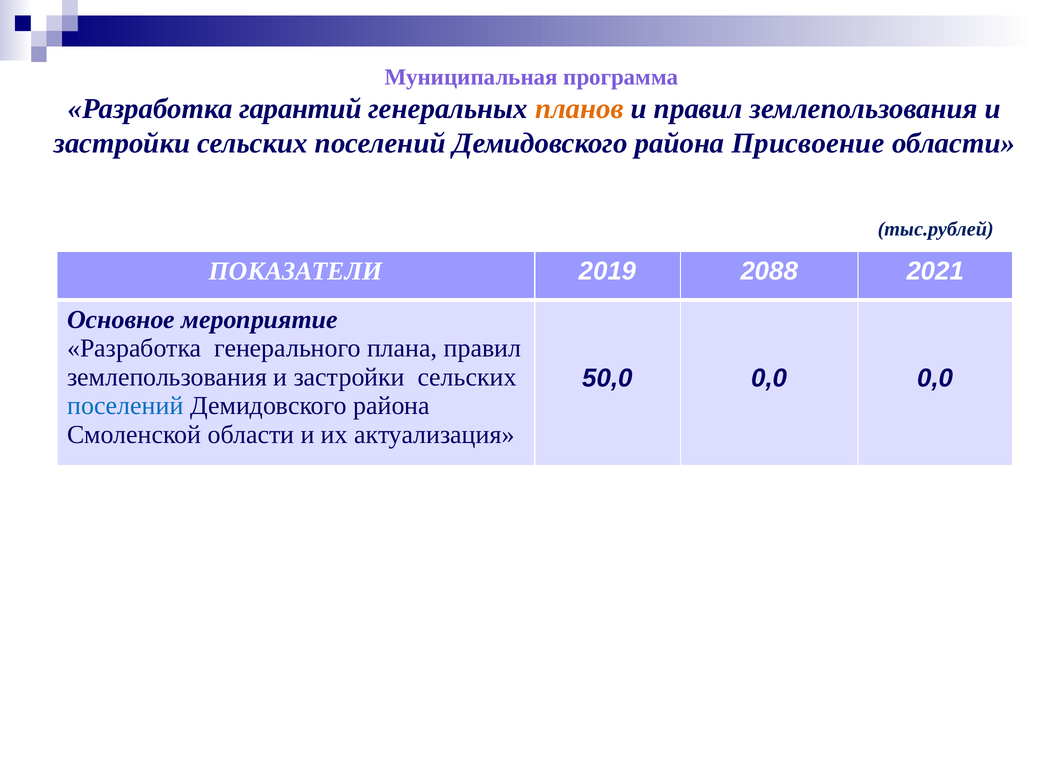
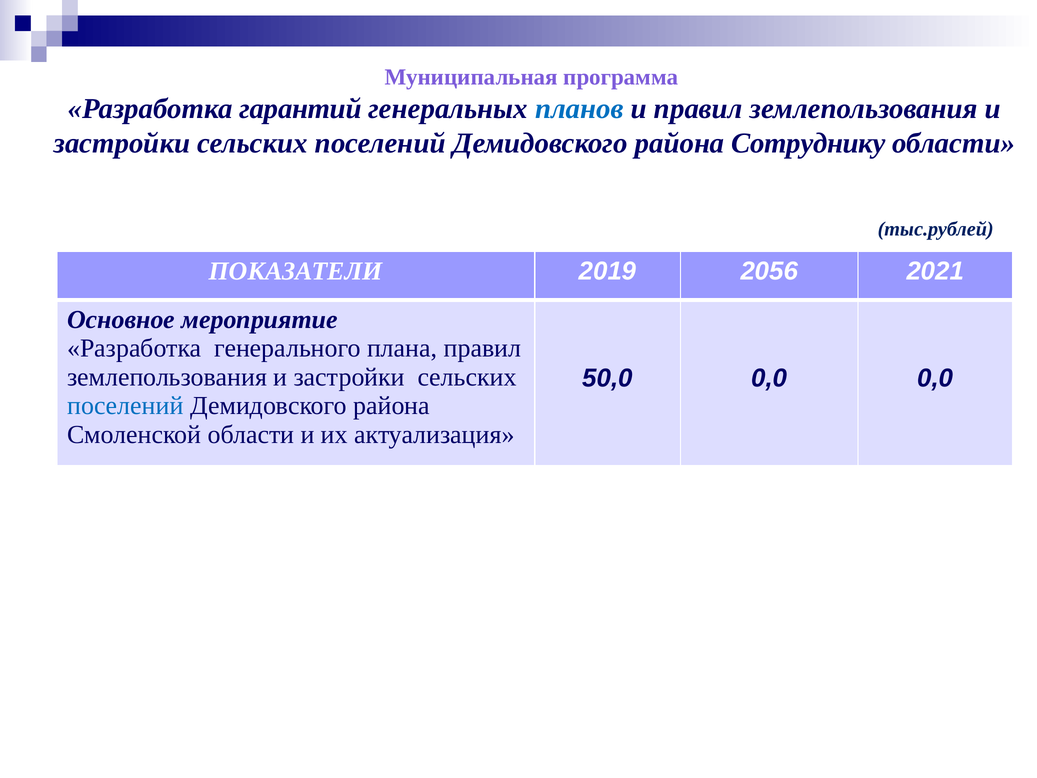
планов colour: orange -> blue
Присвоение: Присвоение -> Сотруднику
2088: 2088 -> 2056
